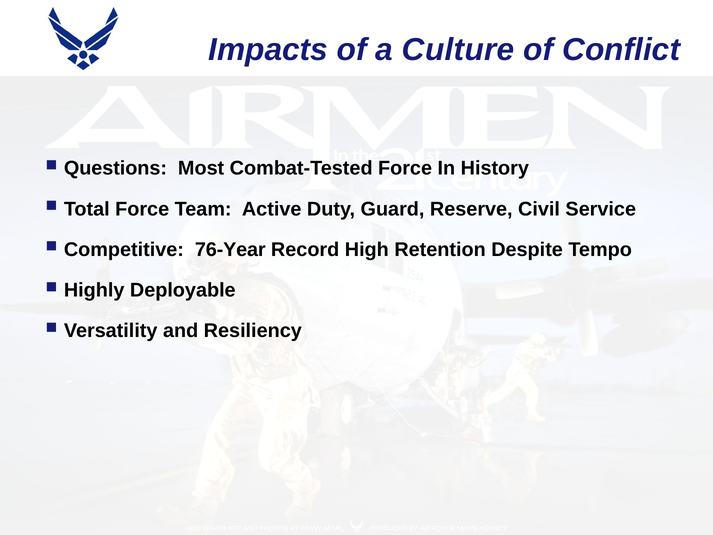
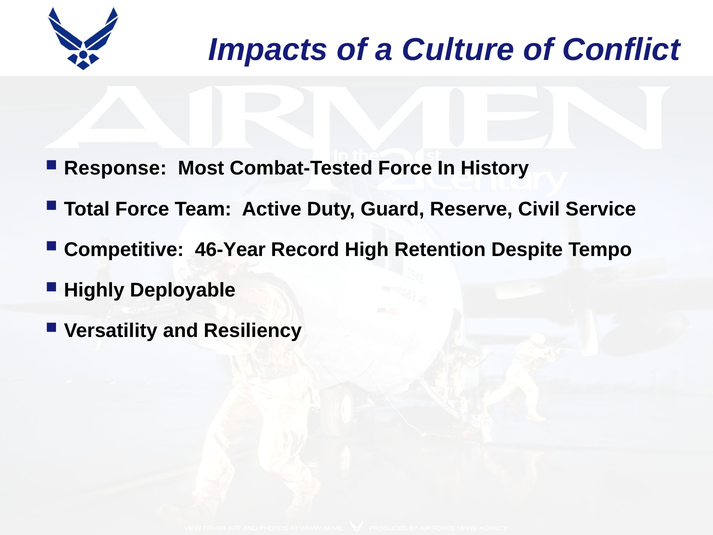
Questions: Questions -> Response
76-Year: 76-Year -> 46-Year
